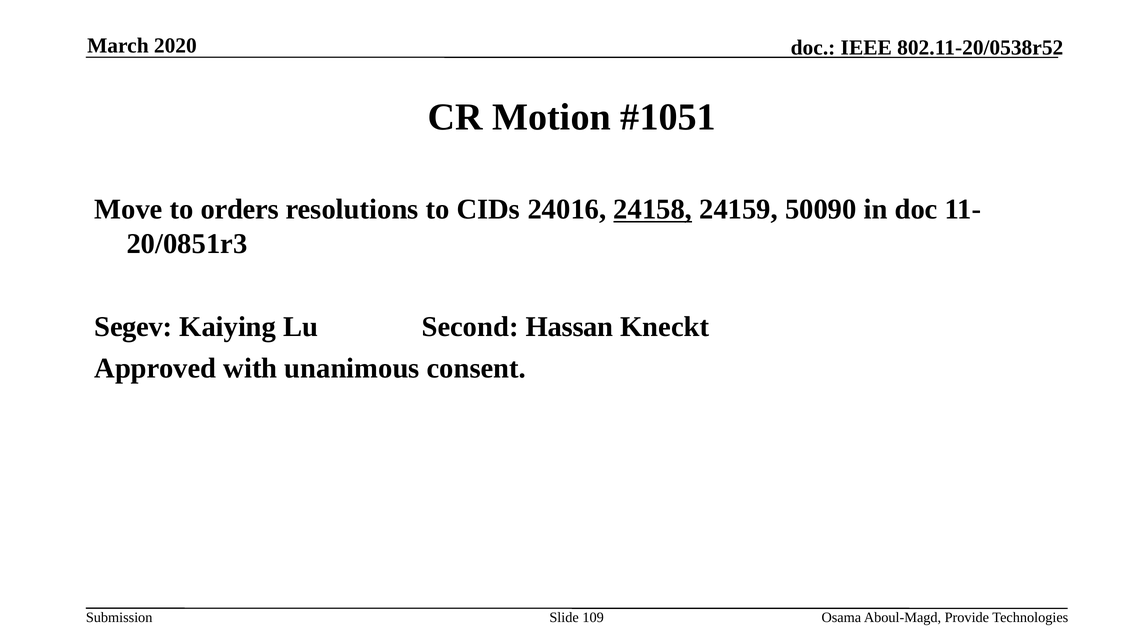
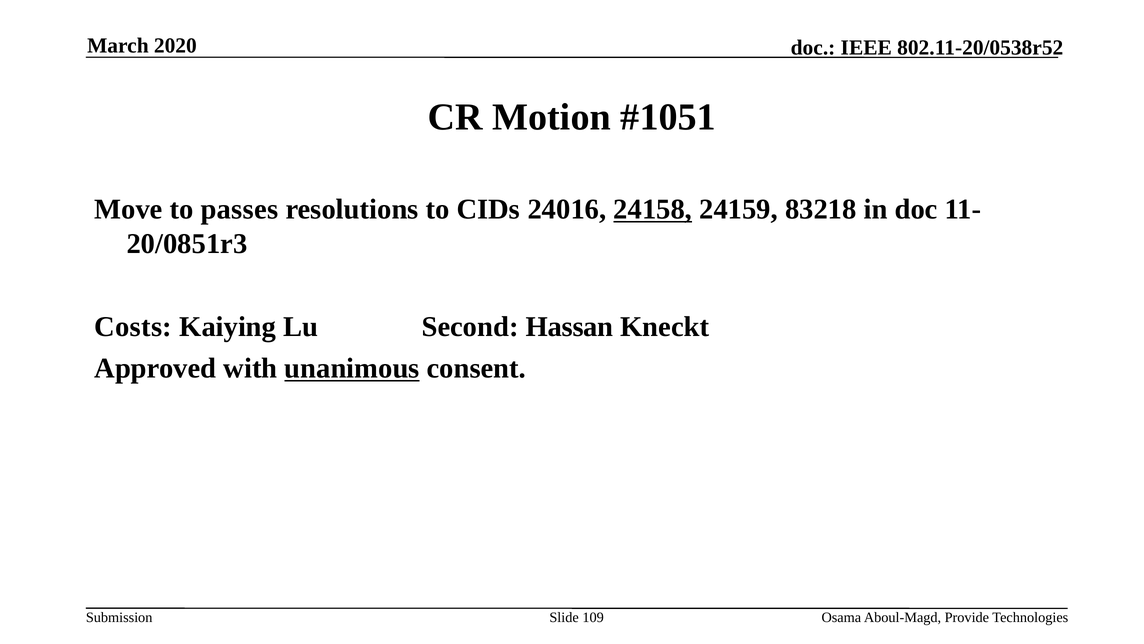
orders: orders -> passes
50090: 50090 -> 83218
Segev: Segev -> Costs
unanimous underline: none -> present
